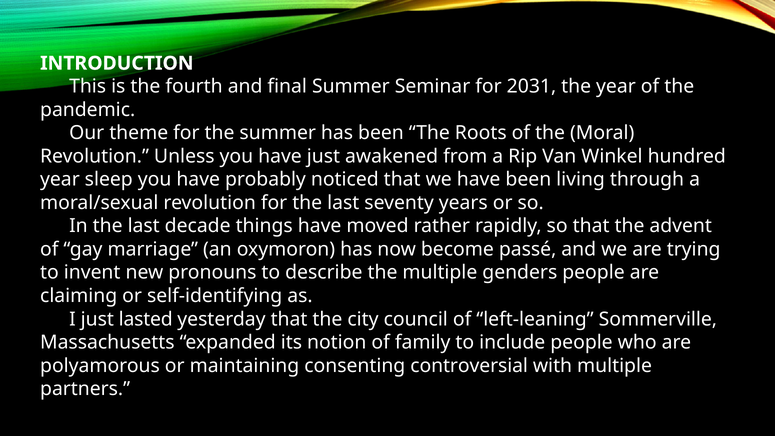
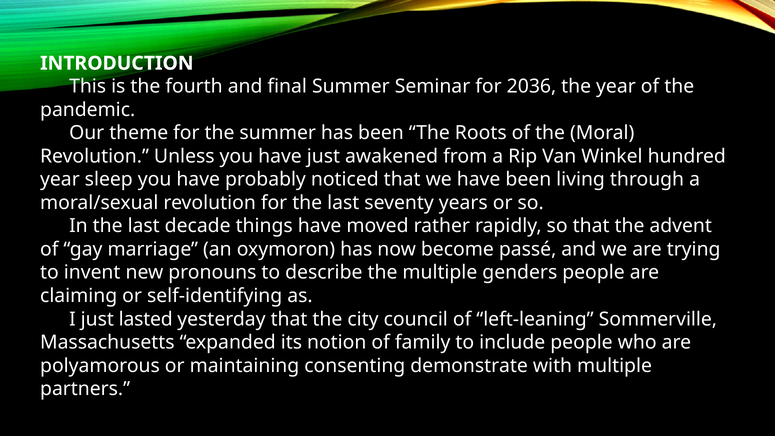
2031: 2031 -> 2036
controversial: controversial -> demonstrate
